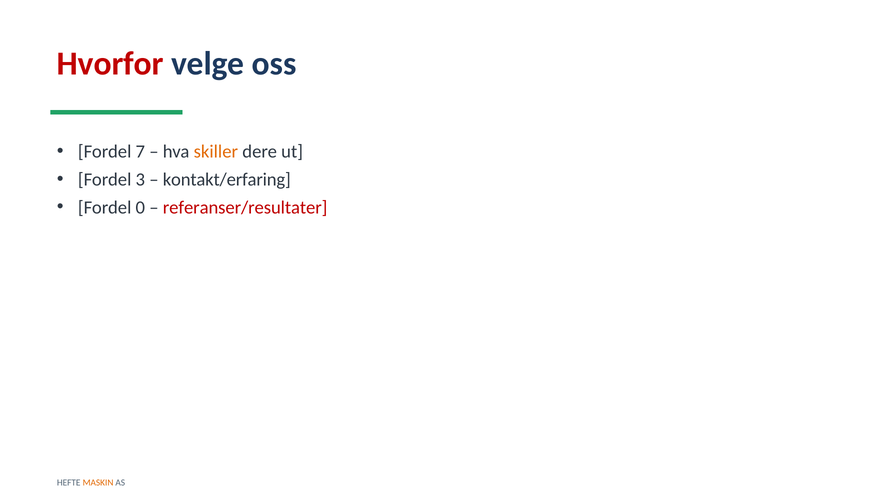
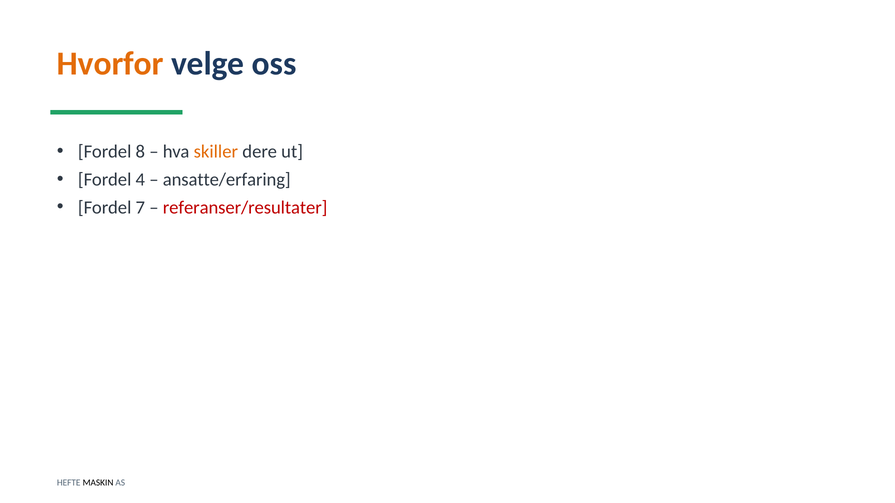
Hvorfor colour: red -> orange
7: 7 -> 8
3: 3 -> 4
kontakt/erfaring: kontakt/erfaring -> ansatte/erfaring
0: 0 -> 7
MASKIN colour: orange -> black
